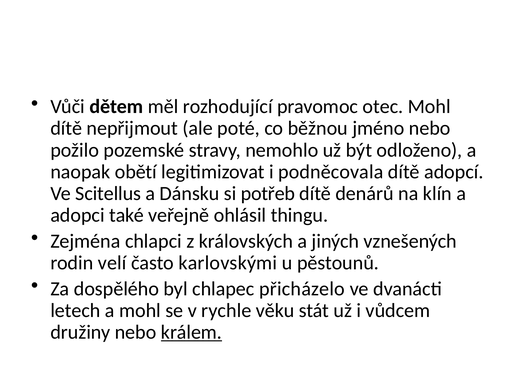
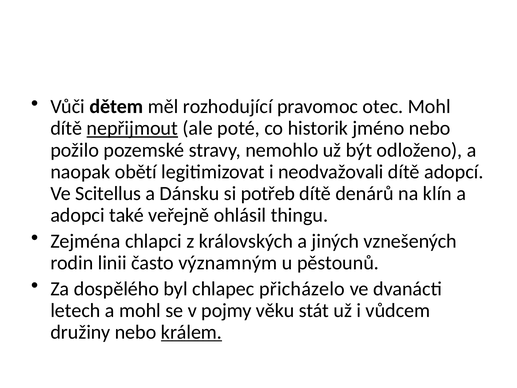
nepřijmout underline: none -> present
běžnou: běžnou -> historik
podněcovala: podněcovala -> neodvažovali
velí: velí -> linii
karlovskými: karlovskými -> významným
rychle: rychle -> pojmy
